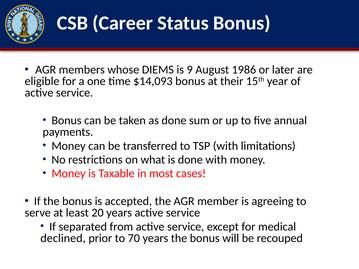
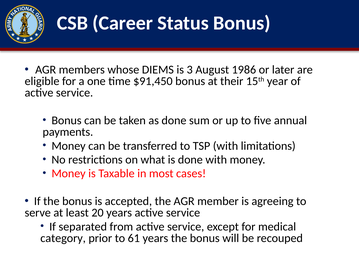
9: 9 -> 3
$14,093: $14,093 -> $91,450
declined: declined -> category
70: 70 -> 61
